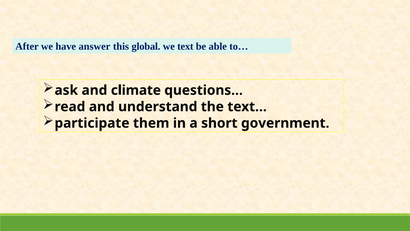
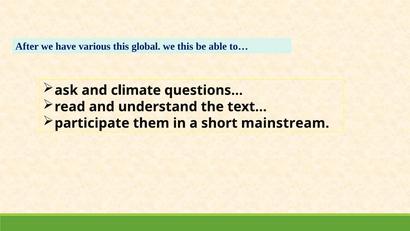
answer: answer -> various
we text: text -> this
government: government -> mainstream
